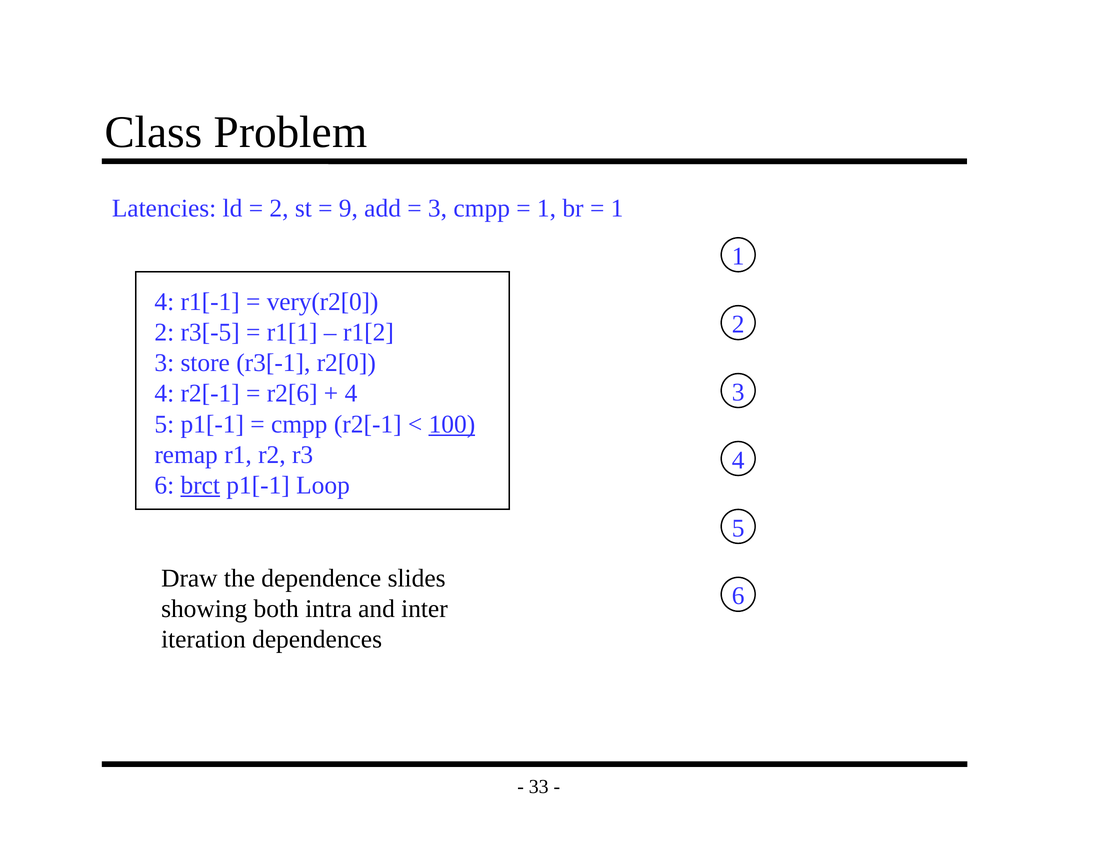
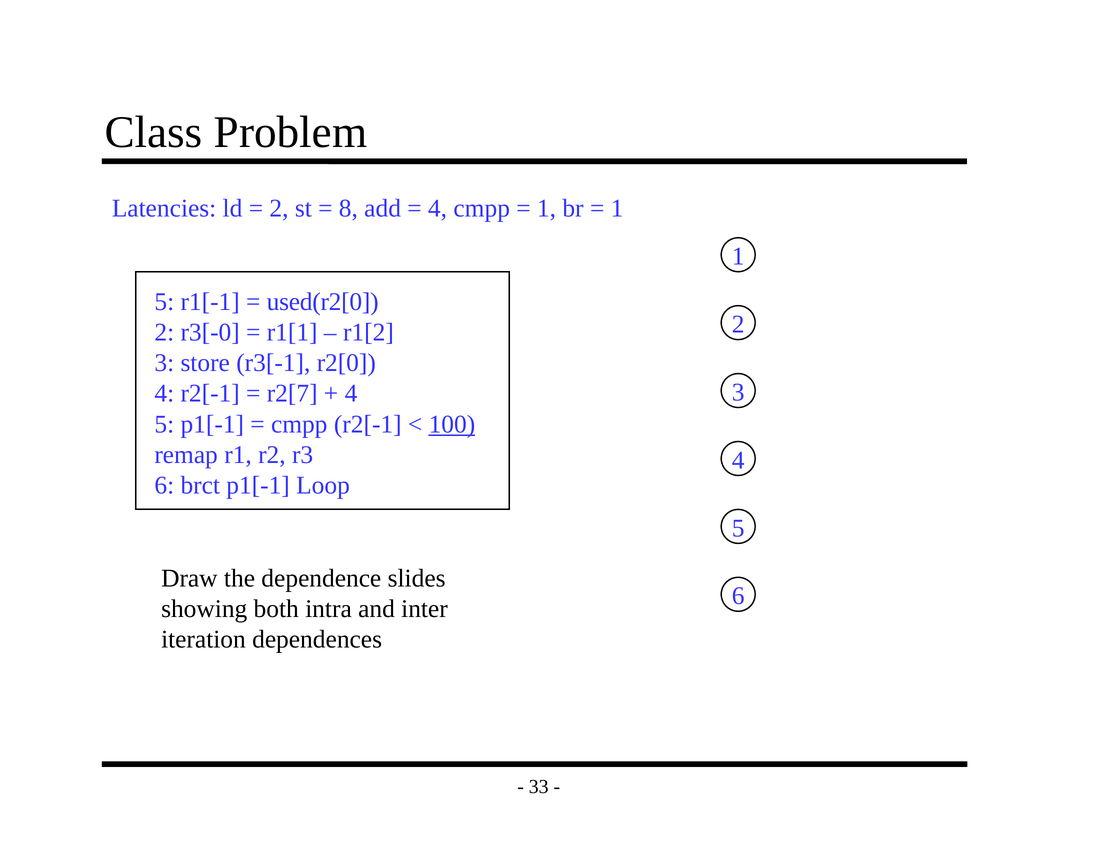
9: 9 -> 8
3 at (438, 208): 3 -> 4
4 at (164, 302): 4 -> 5
very(r2[0: very(r2[0 -> used(r2[0
r3[-5: r3[-5 -> r3[-0
r2[6: r2[6 -> r2[7
brct underline: present -> none
